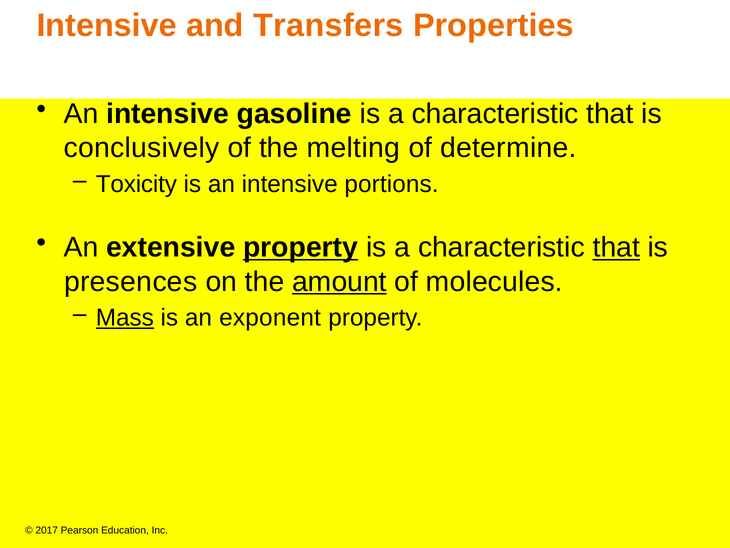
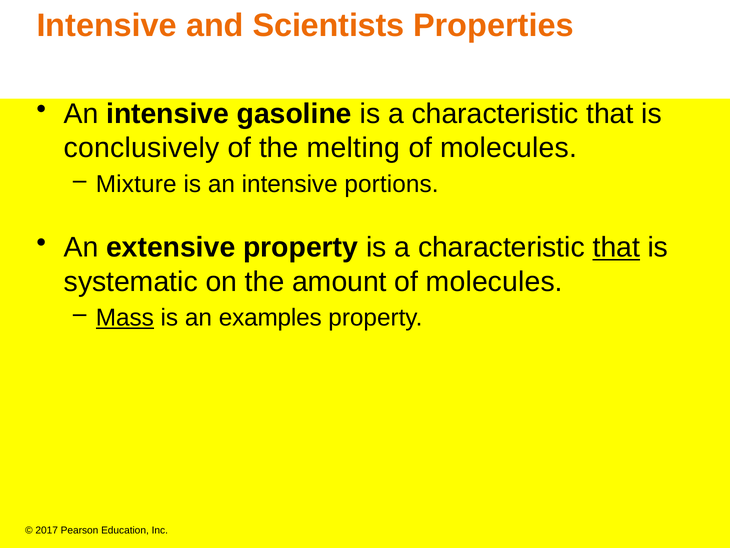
Transfers: Transfers -> Scientists
determine at (508, 148): determine -> molecules
Toxicity: Toxicity -> Mixture
property at (301, 247) underline: present -> none
presences: presences -> systematic
amount underline: present -> none
exponent: exponent -> examples
